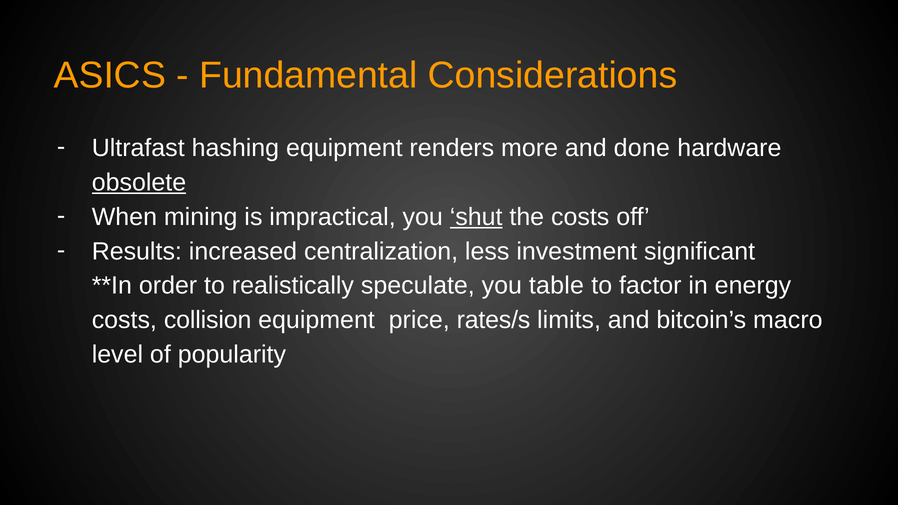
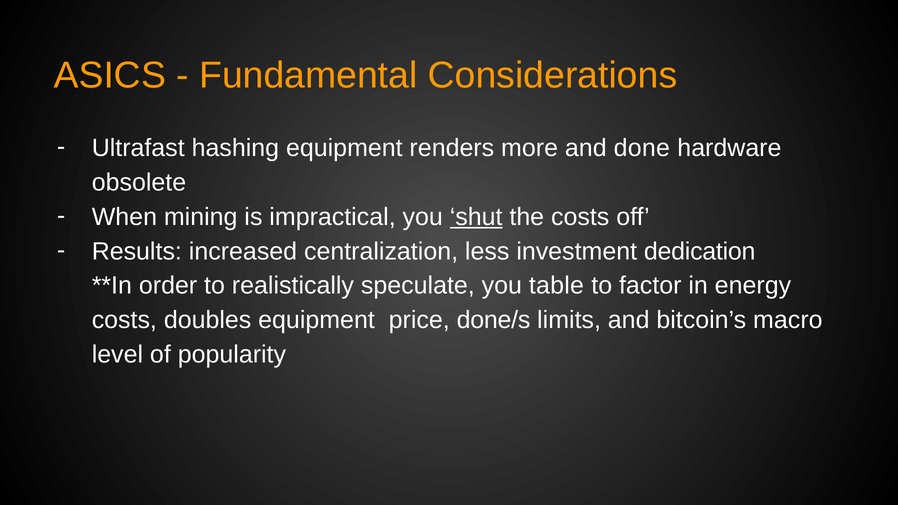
obsolete underline: present -> none
significant: significant -> dedication
collision: collision -> doubles
rates/s: rates/s -> done/s
